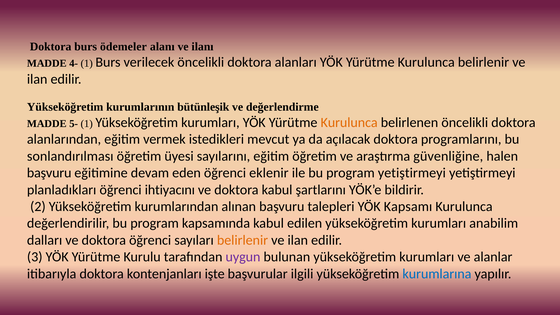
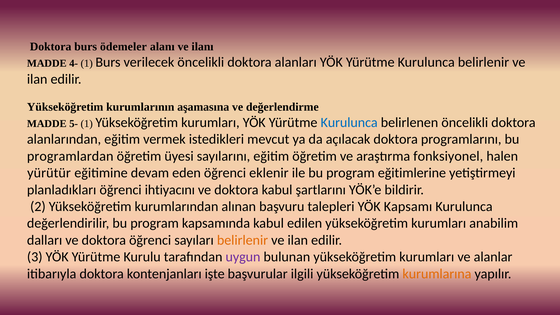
bütünleşik: bütünleşik -> aşamasına
Kurulunca at (349, 123) colour: orange -> blue
sonlandırılması: sonlandırılması -> programlardan
güvenliğine: güvenliğine -> fonksiyonel
başvuru at (49, 173): başvuru -> yürütür
program yetiştirmeyi: yetiştirmeyi -> eğitimlerine
kurumlarına colour: blue -> orange
